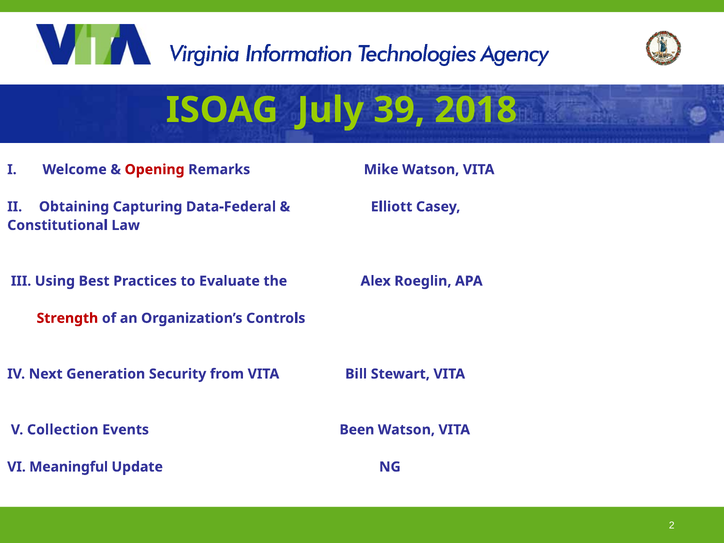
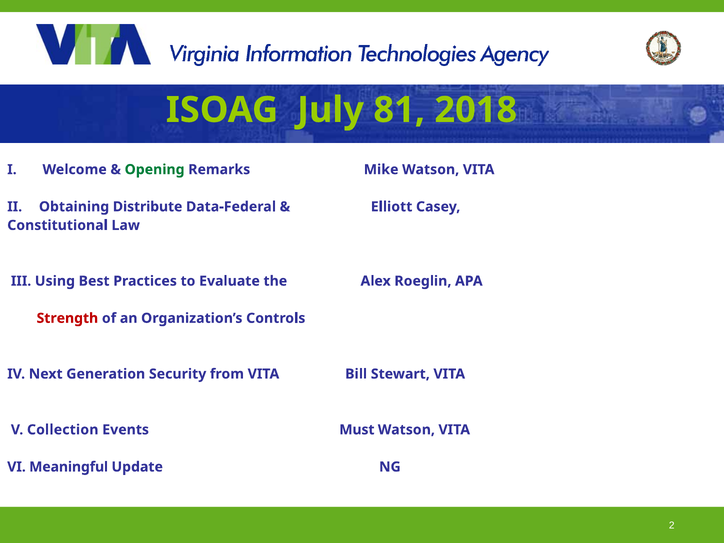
39: 39 -> 81
Opening colour: red -> green
Capturing: Capturing -> Distribute
Been: Been -> Must
